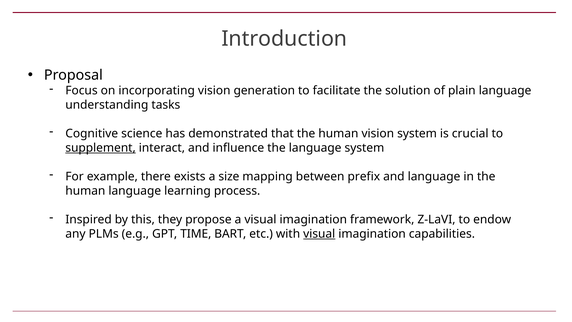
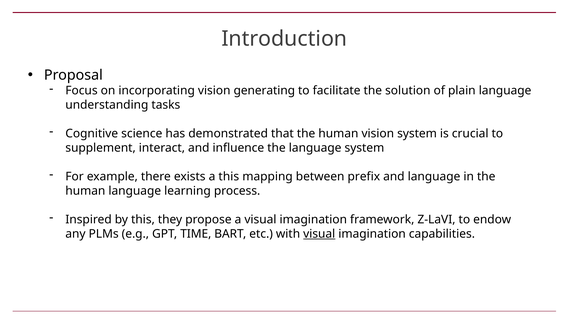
generation: generation -> generating
supplement underline: present -> none
a size: size -> this
